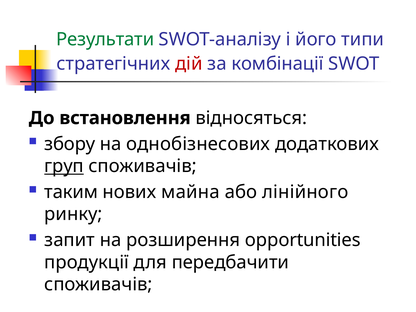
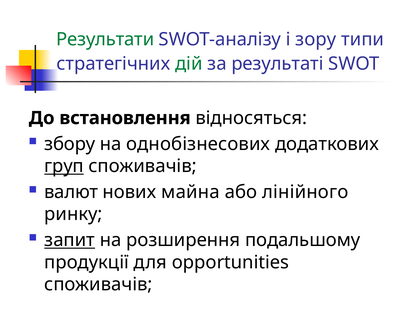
його: його -> зору
дій colour: red -> green
комбінації: комбінації -> результаті
таким: таким -> валют
запит underline: none -> present
opportunities: opportunities -> подальшому
передбачити: передбачити -> opportunities
